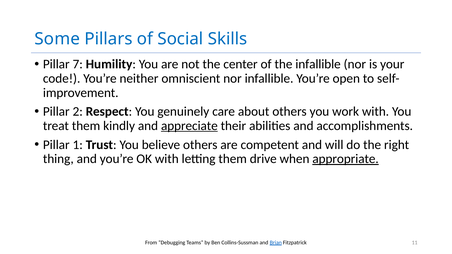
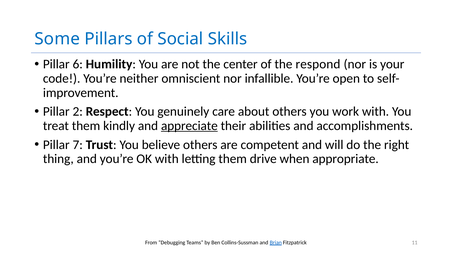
7: 7 -> 6
the infallible: infallible -> respond
1: 1 -> 7
appropriate underline: present -> none
